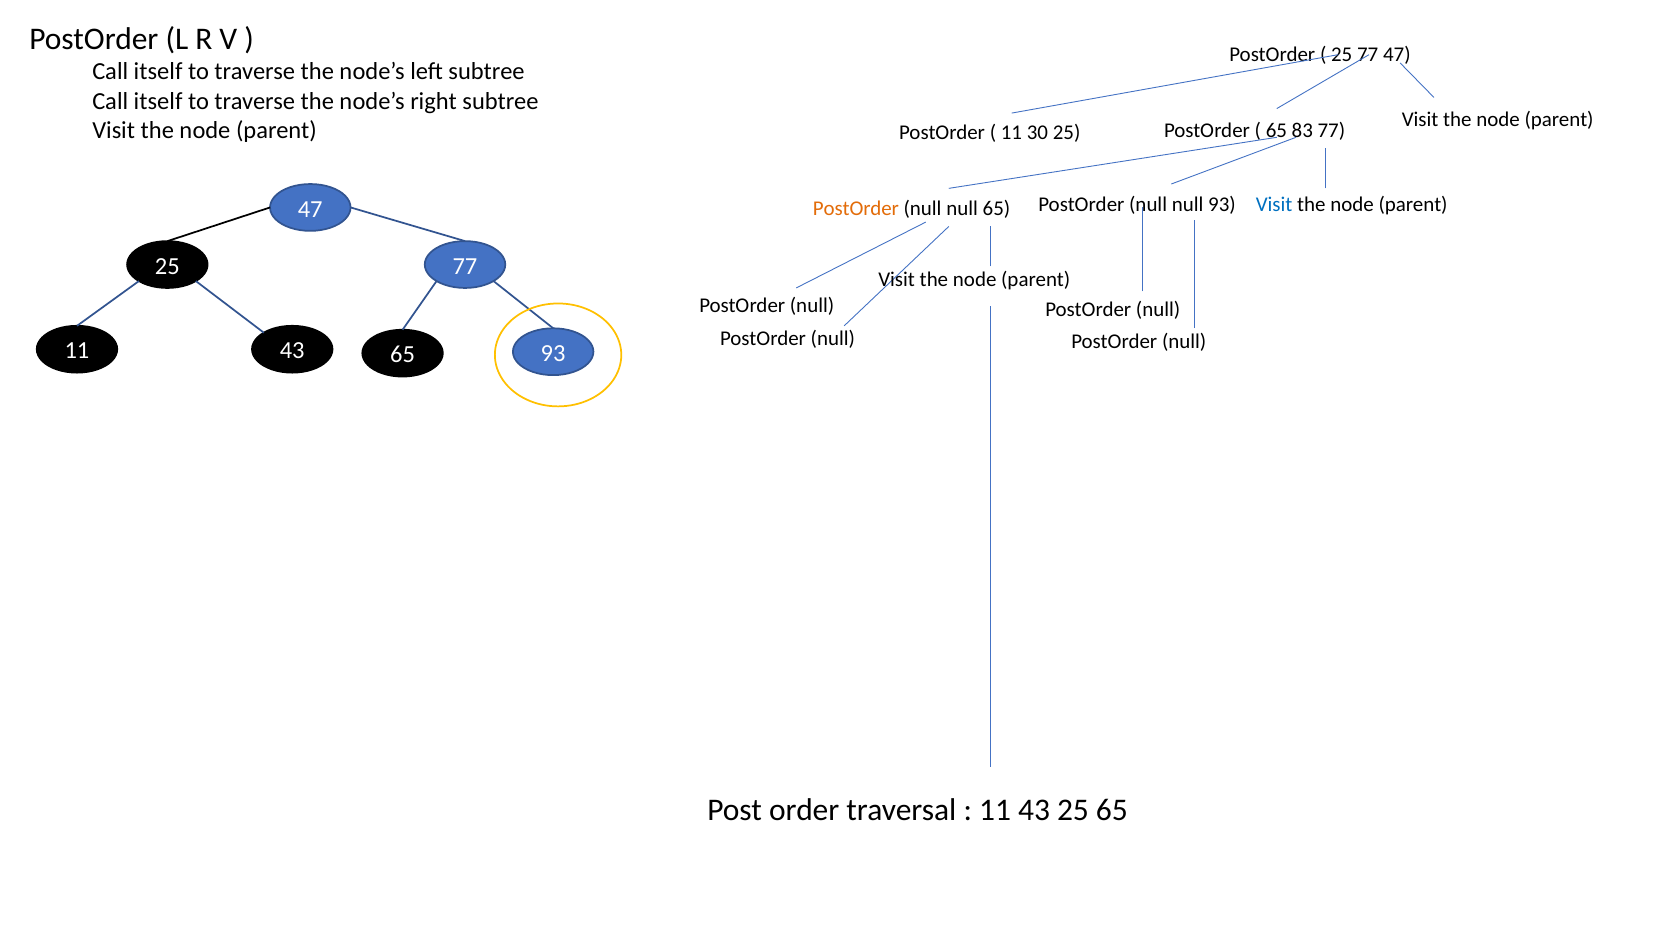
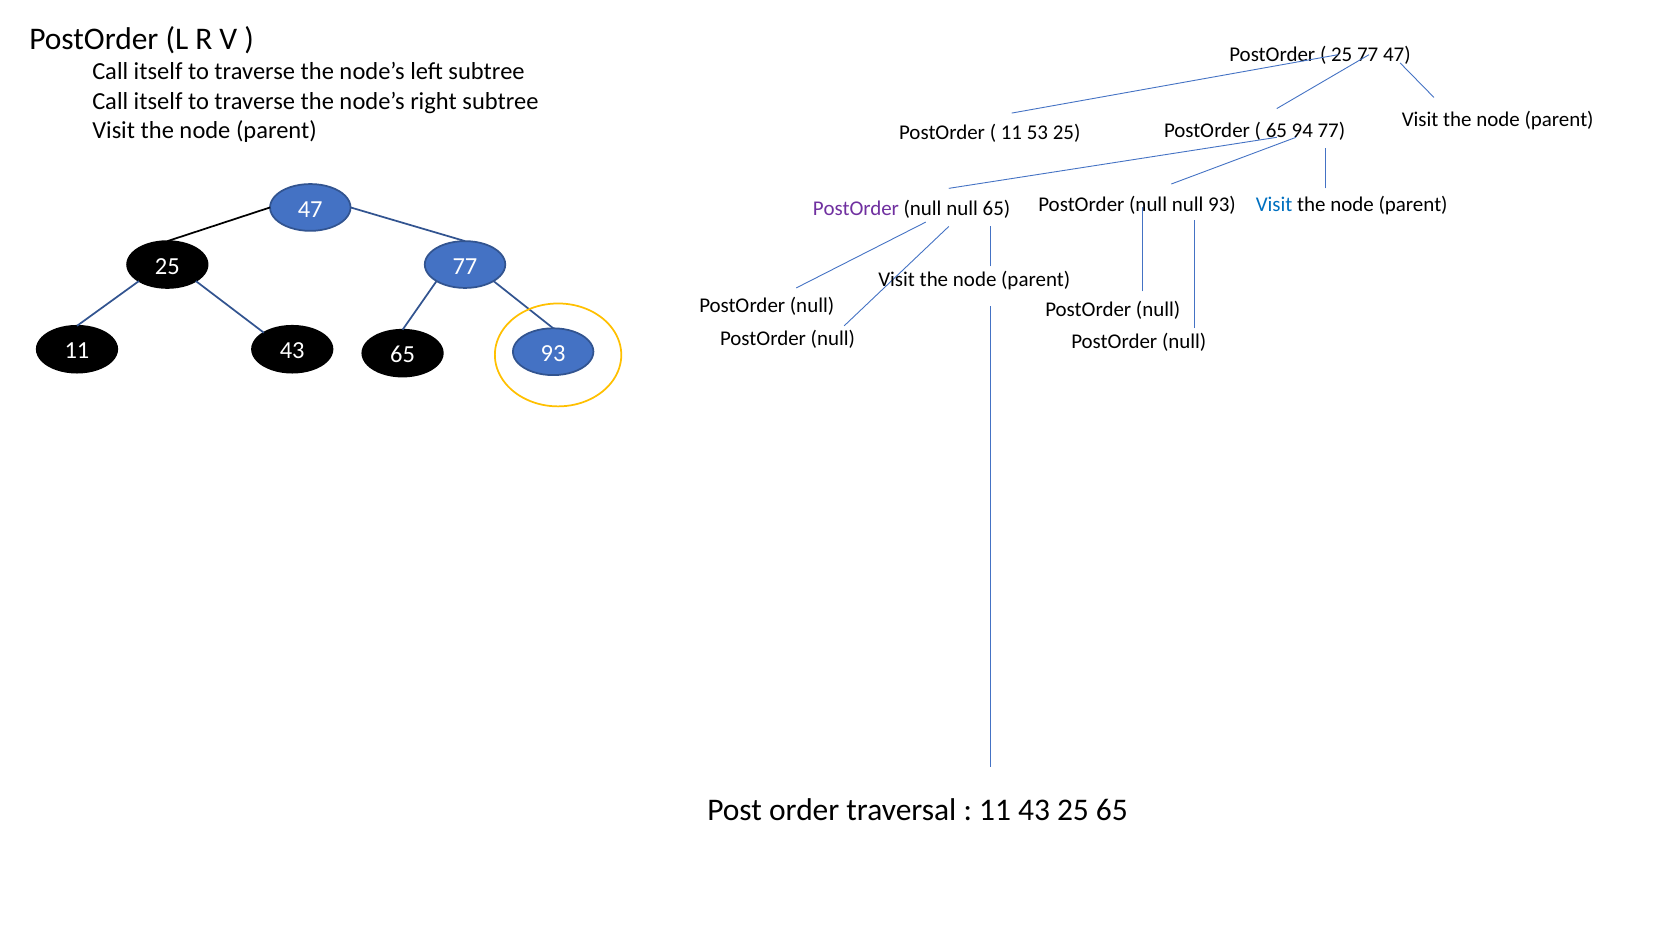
30: 30 -> 53
83: 83 -> 94
PostOrder at (856, 209) colour: orange -> purple
